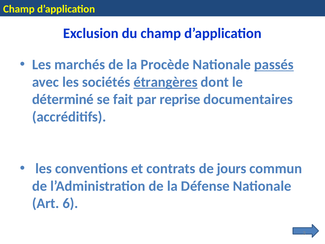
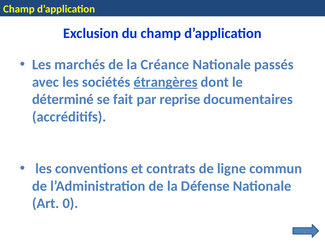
Procède: Procède -> Créance
passés underline: present -> none
jours: jours -> ligne
6: 6 -> 0
